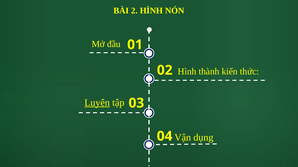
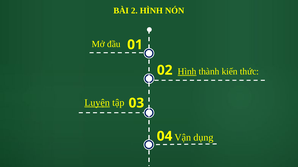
Hình at (187, 72) underline: none -> present
